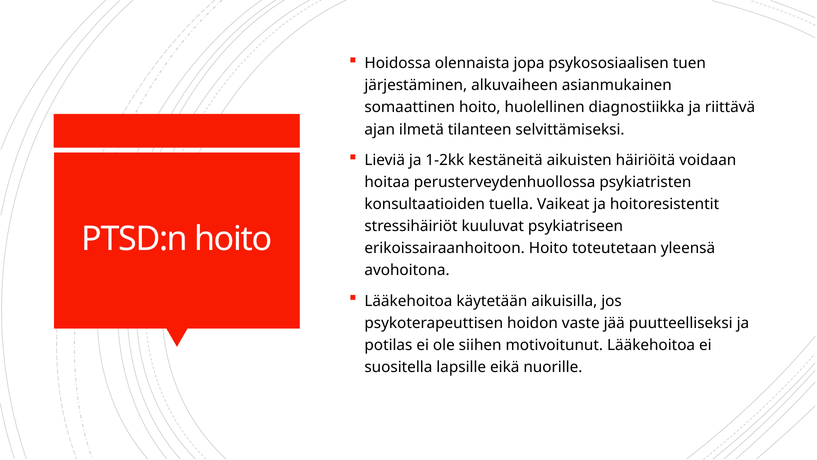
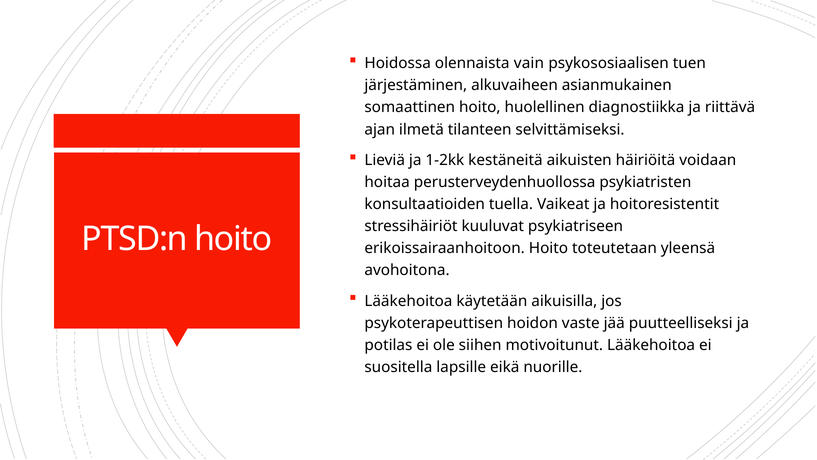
jopa: jopa -> vain
